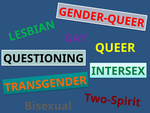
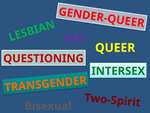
QUESTIONING colour: black -> red
